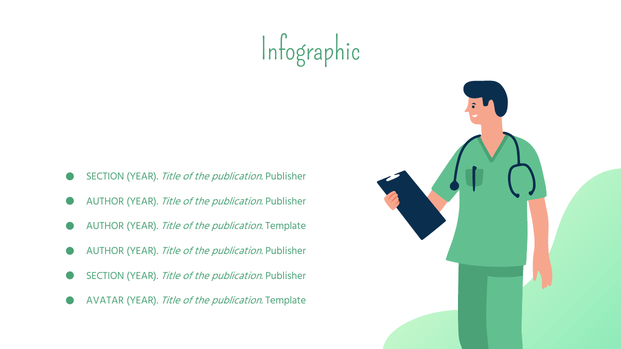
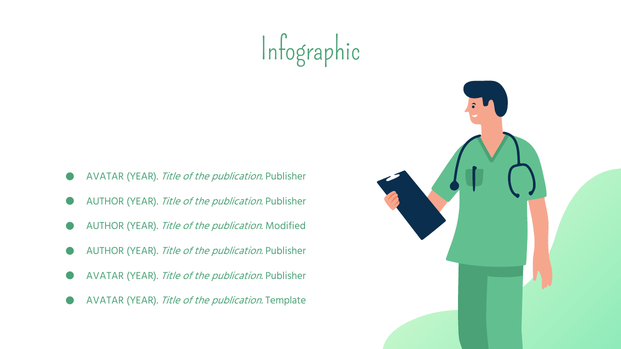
SECTION at (105, 177): SECTION -> AVATAR
Template at (286, 226): Template -> Modified
SECTION at (105, 276): SECTION -> AVATAR
